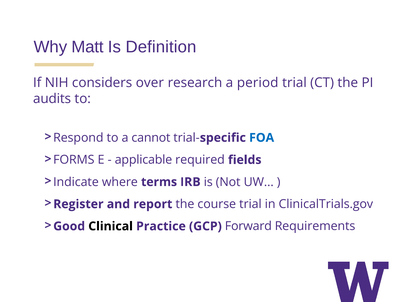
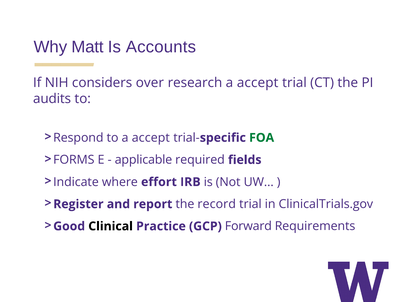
Definition: Definition -> Accounts
research a period: period -> accept
to a cannot: cannot -> accept
FOA colour: blue -> green
terms: terms -> effort
course: course -> record
